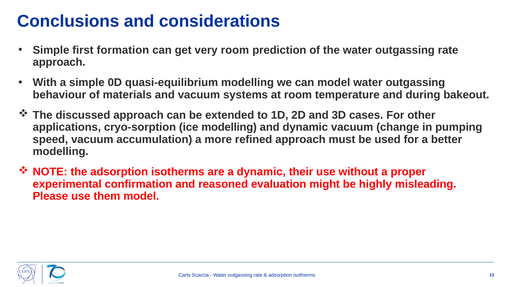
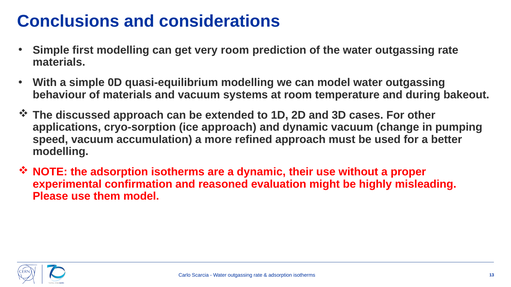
first formation: formation -> modelling
approach at (59, 62): approach -> materials
ice modelling: modelling -> approach
